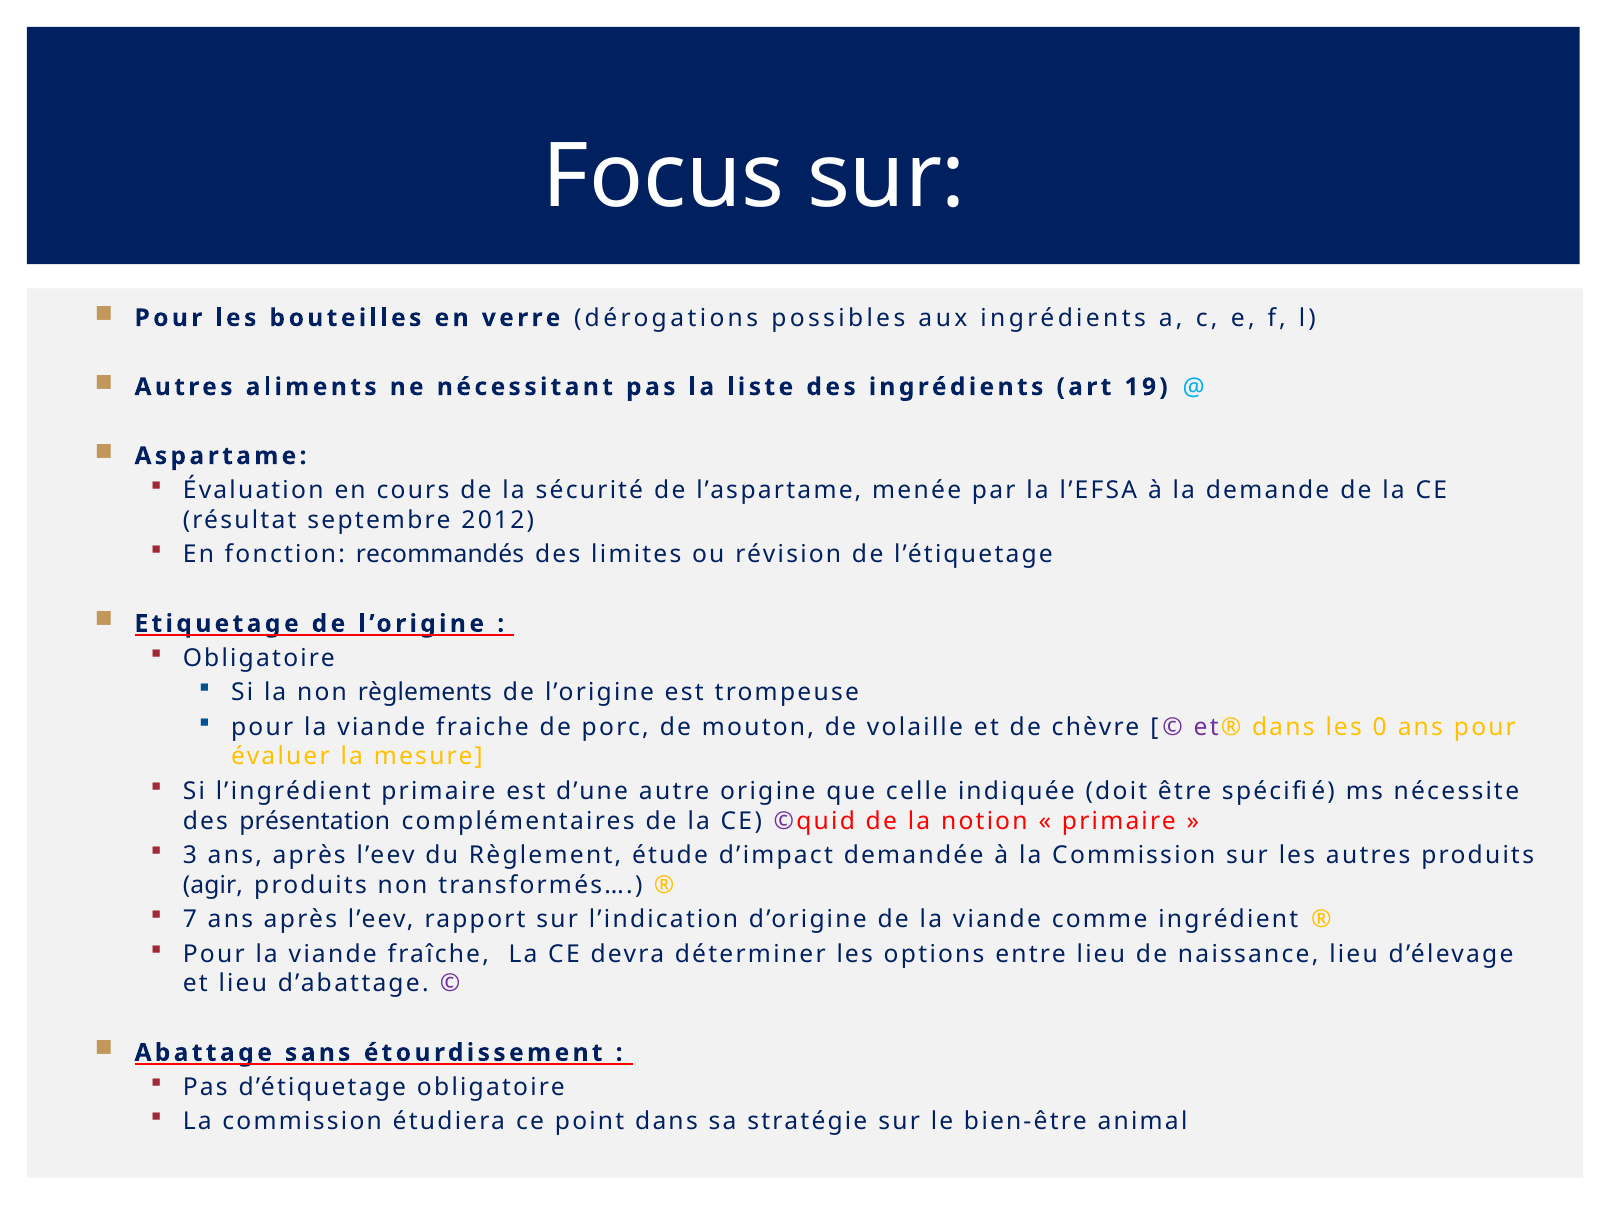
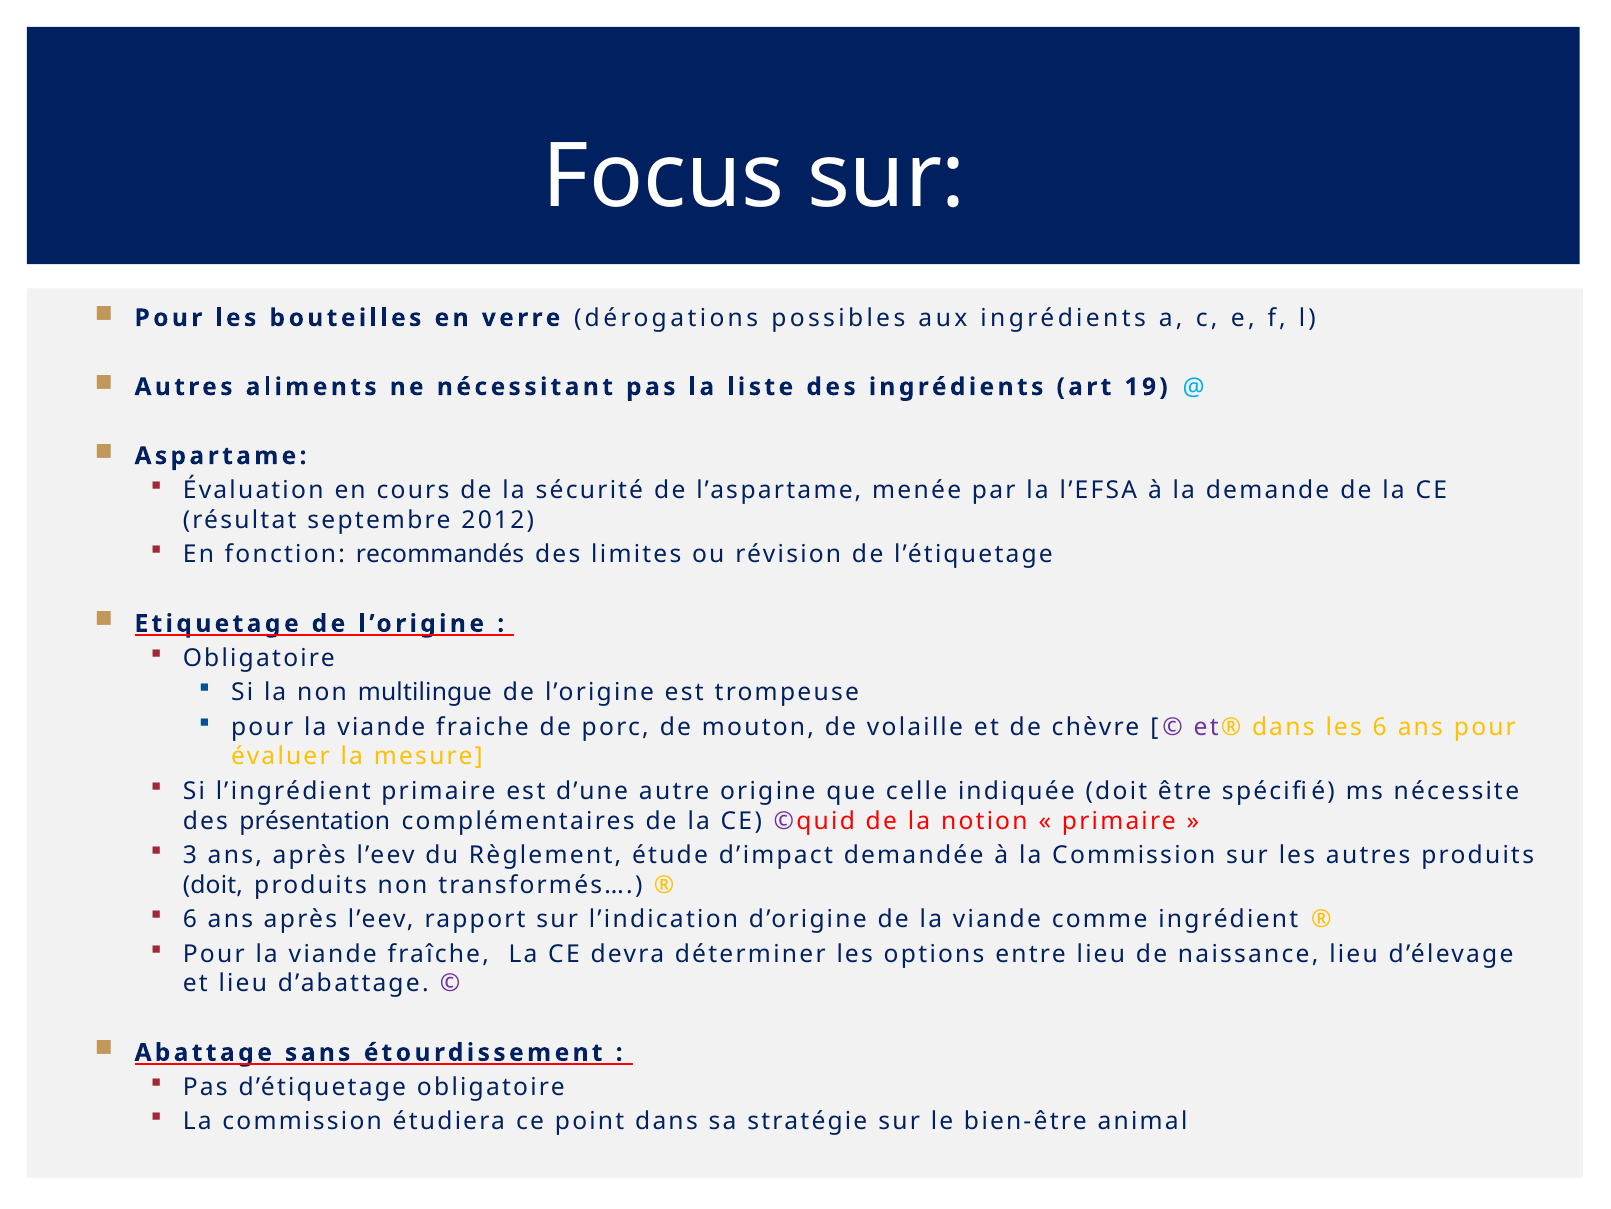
règlements: règlements -> multilingue
les 0: 0 -> 6
agir at (213, 884): agir -> doit
7 at (190, 919): 7 -> 6
